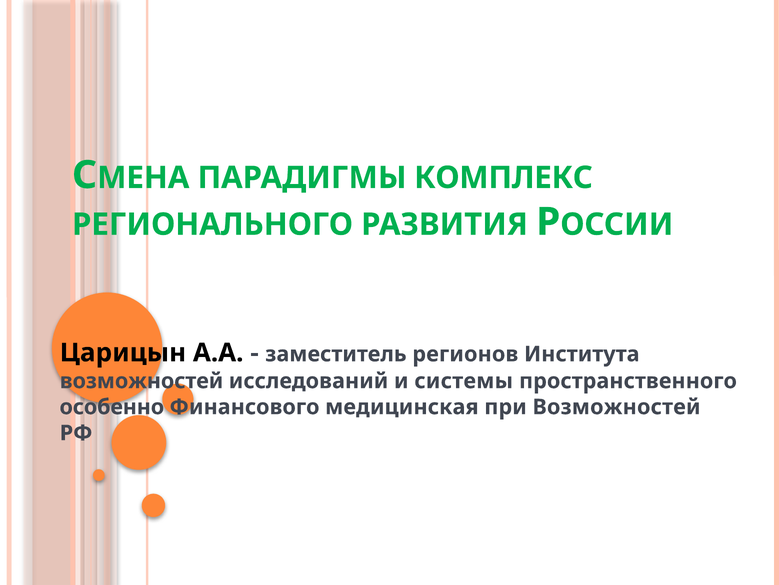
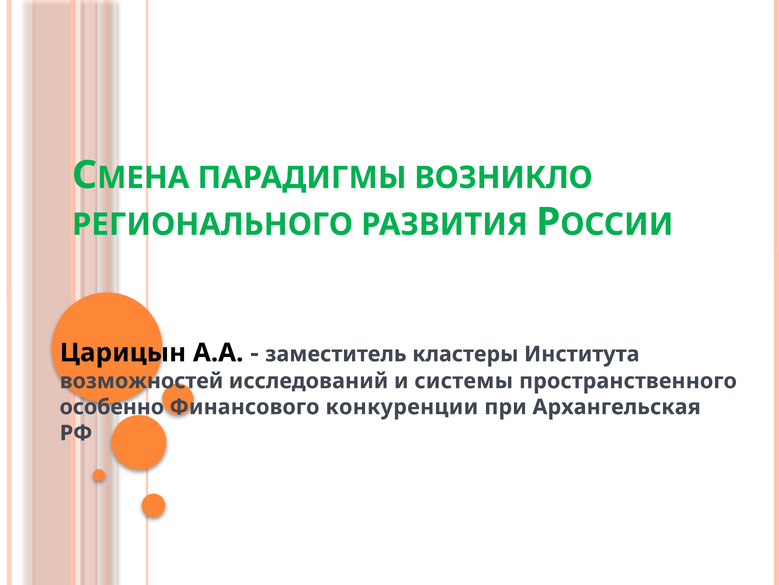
КОМПЛЕКС: КОМПЛЕКС -> ВОЗНИКЛО
регионов: регионов -> кластеры
медицинская: медицинская -> конкуренции
при Возможностей: Возможностей -> Архангельская
